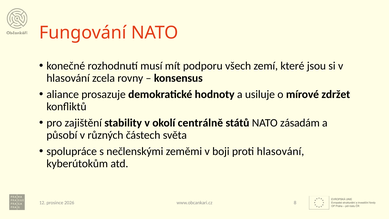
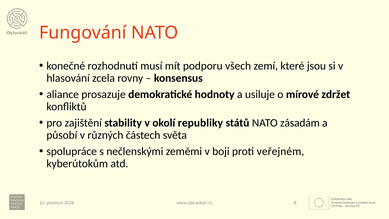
centrálně: centrálně -> republiky
proti hlasování: hlasování -> veřejném
